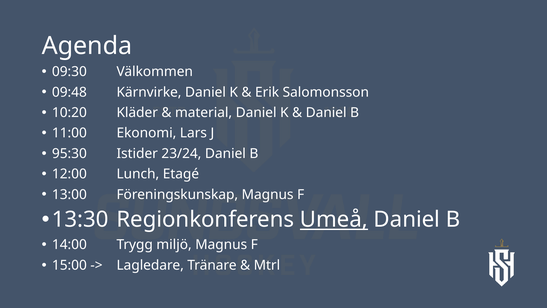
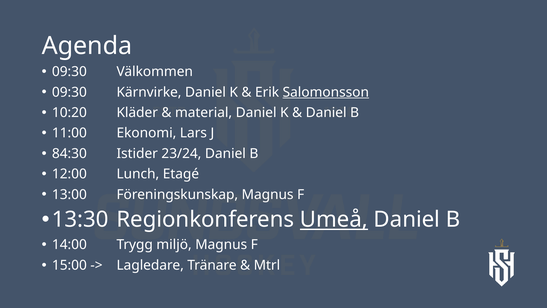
09:48 at (69, 92): 09:48 -> 09:30
Salomonsson underline: none -> present
95:30: 95:30 -> 84:30
